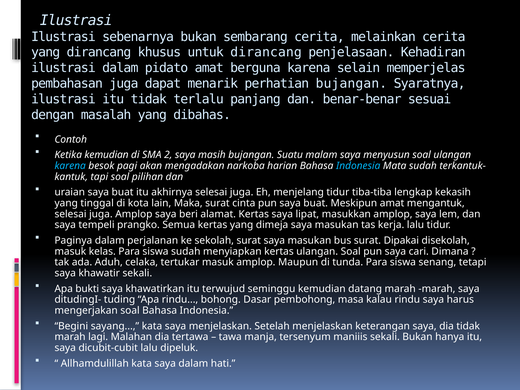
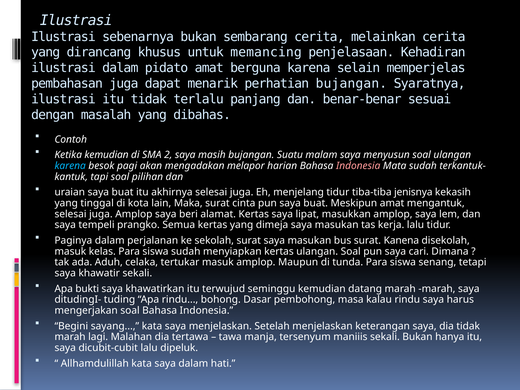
untuk dirancang: dirancang -> memancing
narkoba: narkoba -> melapor
Indonesia at (358, 166) colour: light blue -> pink
lengkap: lengkap -> jenisnya
Dipakai: Dipakai -> Kanena
